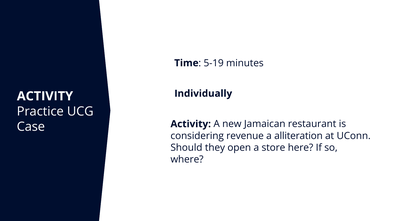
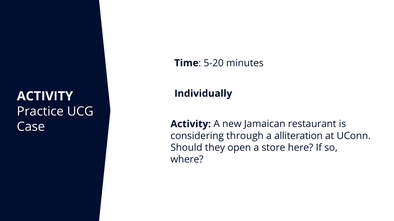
5-19: 5-19 -> 5-20
revenue: revenue -> through
